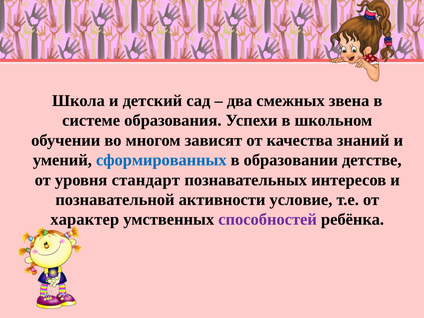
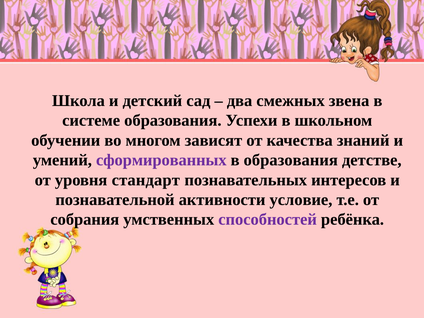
сформированных colour: blue -> purple
в образовании: образовании -> образования
характер: характер -> собрания
